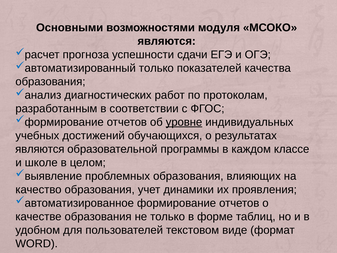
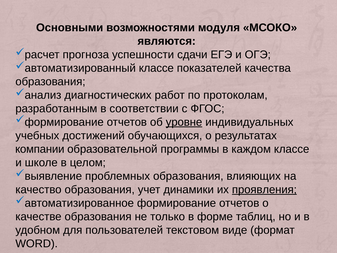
только at (156, 68): только -> классе
являются at (40, 149): являются -> компании
проявления underline: none -> present
